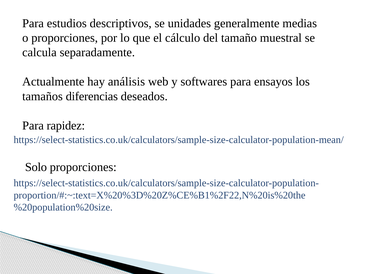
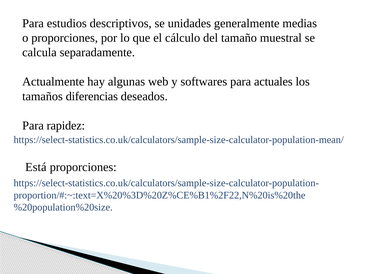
análisis: análisis -> algunas
ensayos: ensayos -> actuales
Solo: Solo -> Está
